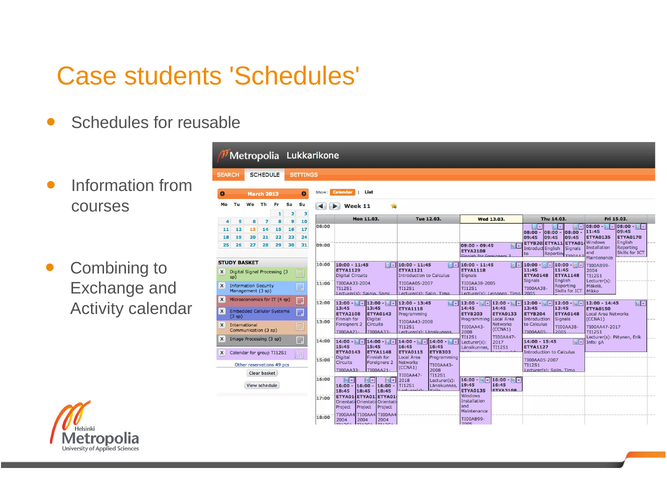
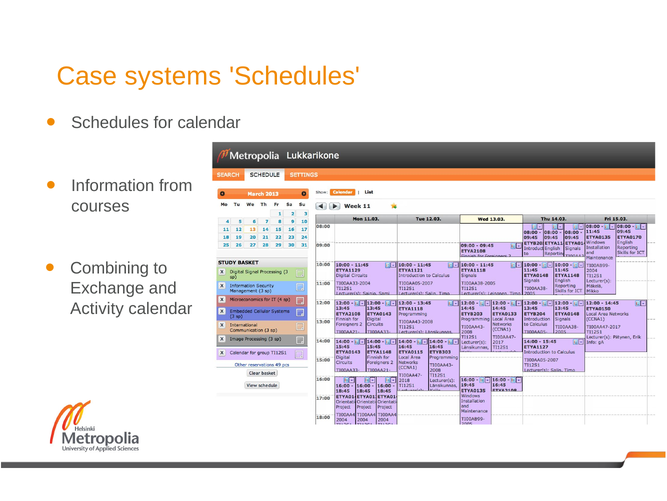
students: students -> systems
for reusable: reusable -> calendar
